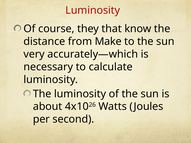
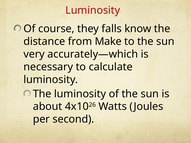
that: that -> falls
